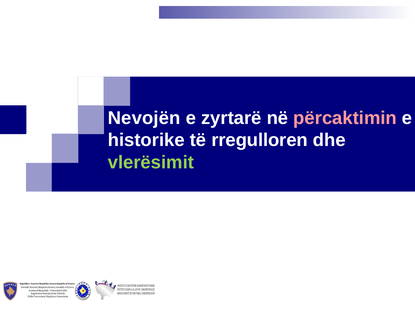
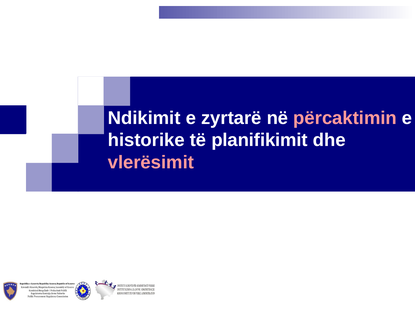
Nevojën: Nevojën -> Ndikimit
rregulloren: rregulloren -> planifikimit
vlerësimit colour: light green -> pink
